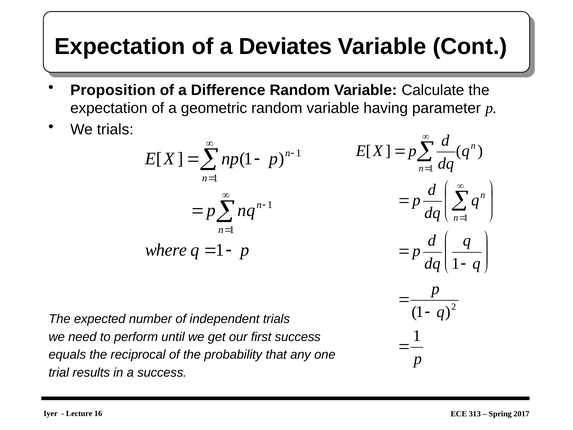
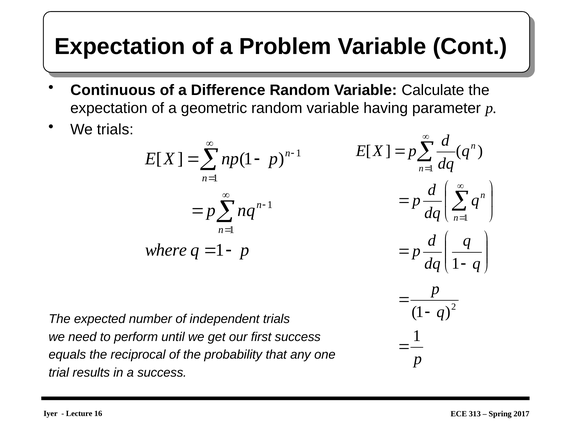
Deviates: Deviates -> Problem
Proposition: Proposition -> Continuous
